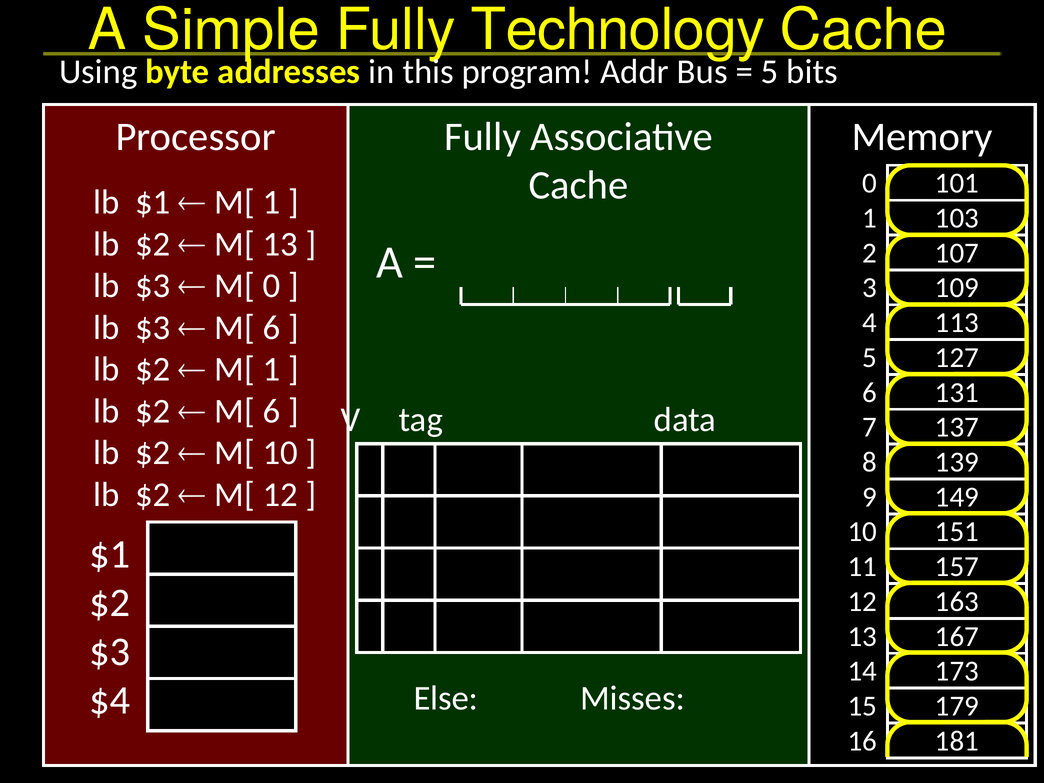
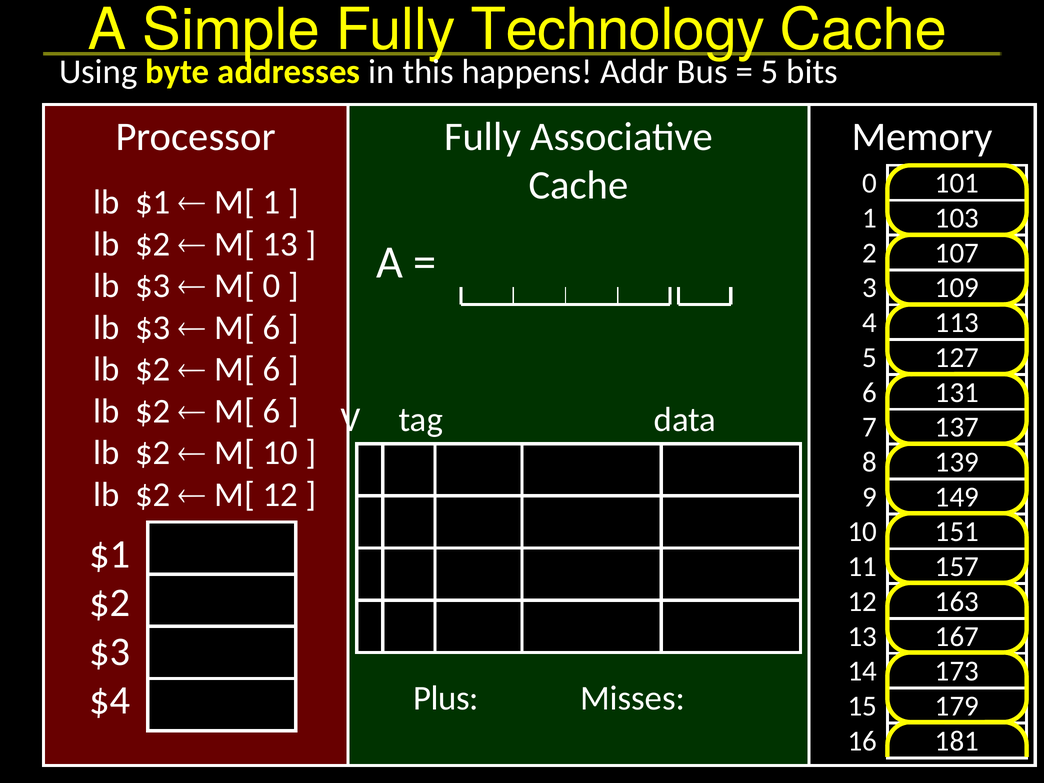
program: program -> happens
1 at (271, 369): 1 -> 6
Else: Else -> Plus
